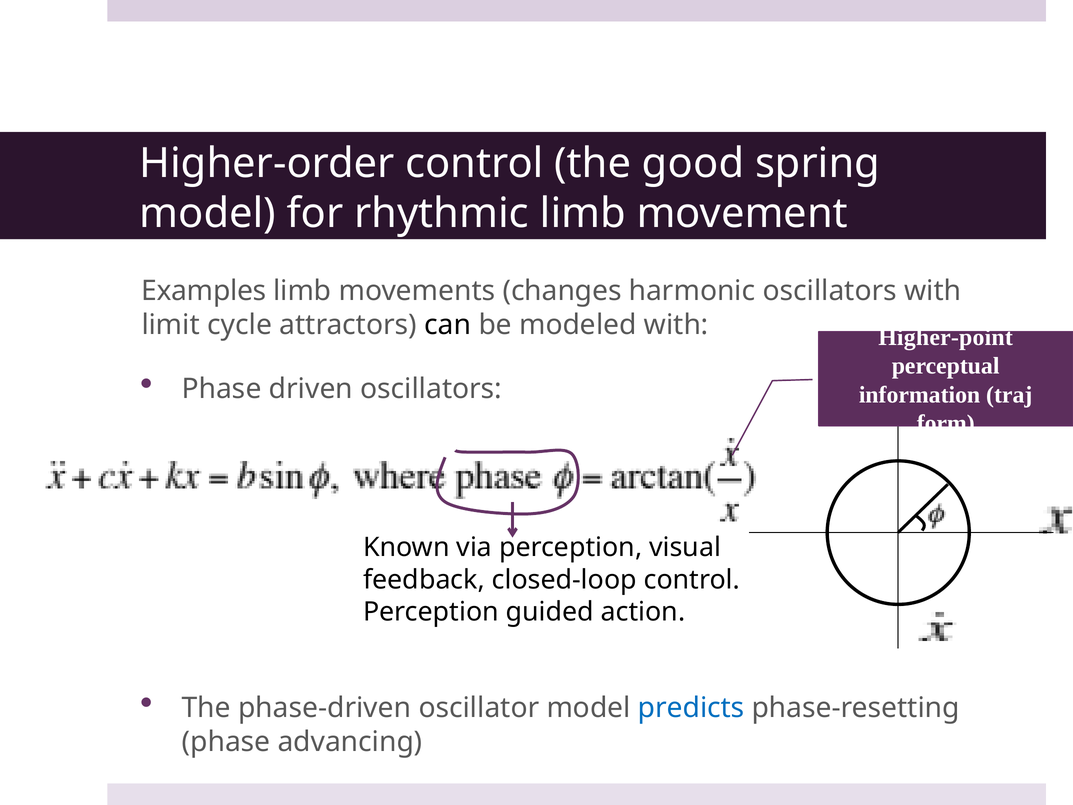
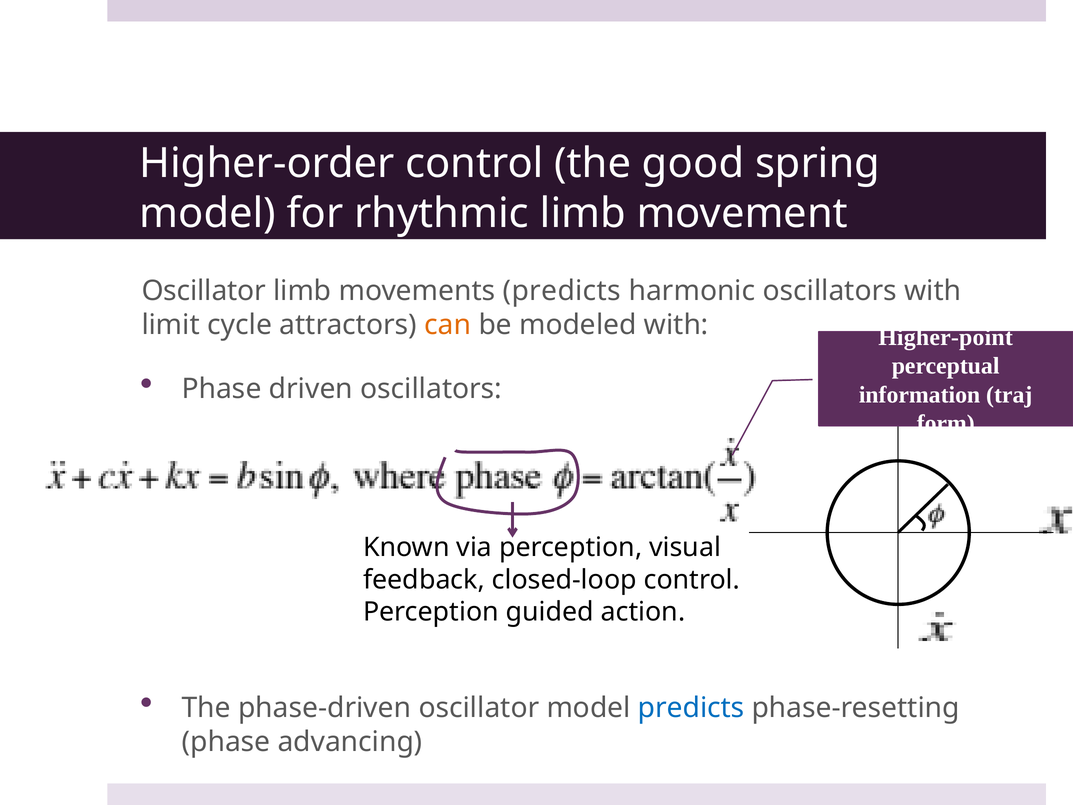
Examples at (204, 291): Examples -> Oscillator
movements changes: changes -> predicts
can colour: black -> orange
